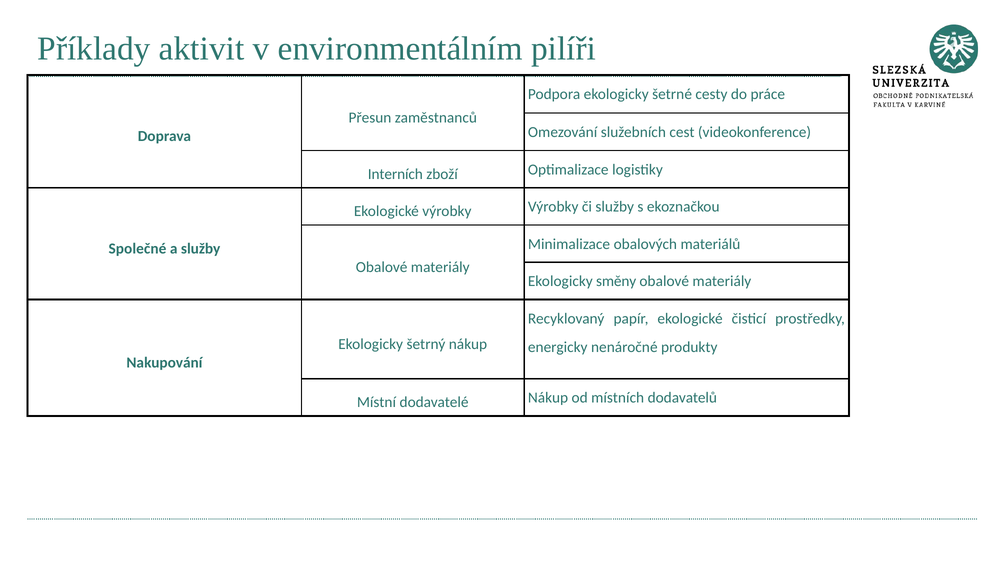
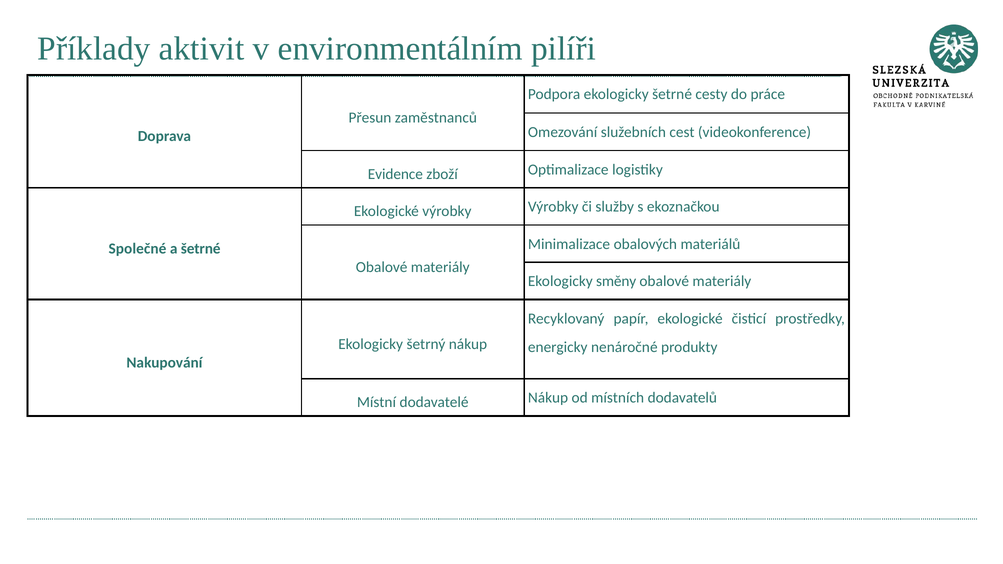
Interních: Interních -> Evidence
a služby: služby -> šetrné
